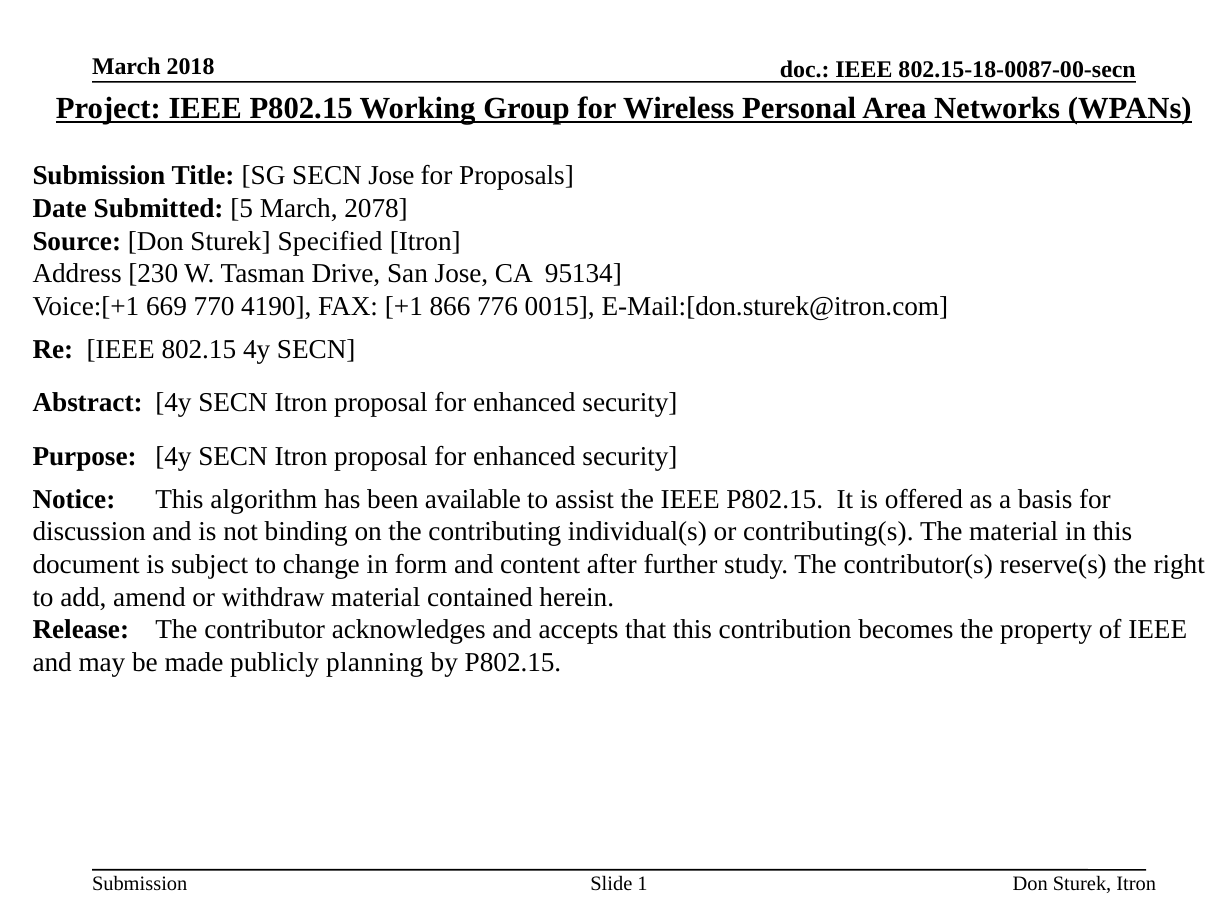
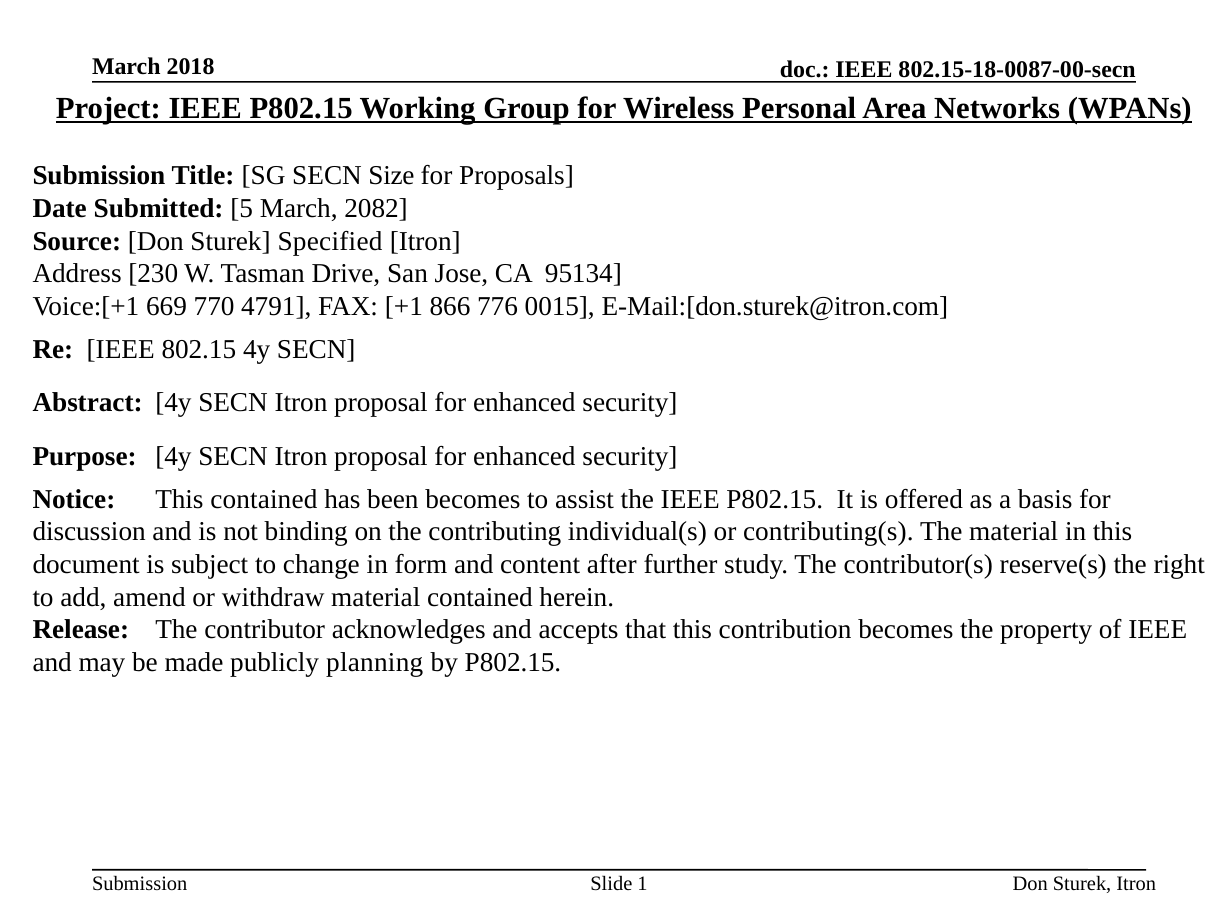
SECN Jose: Jose -> Size
2078: 2078 -> 2082
4190: 4190 -> 4791
This algorithm: algorithm -> contained
been available: available -> becomes
